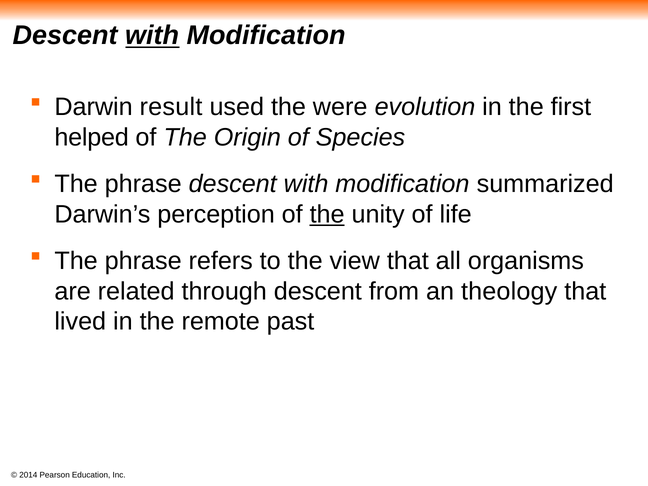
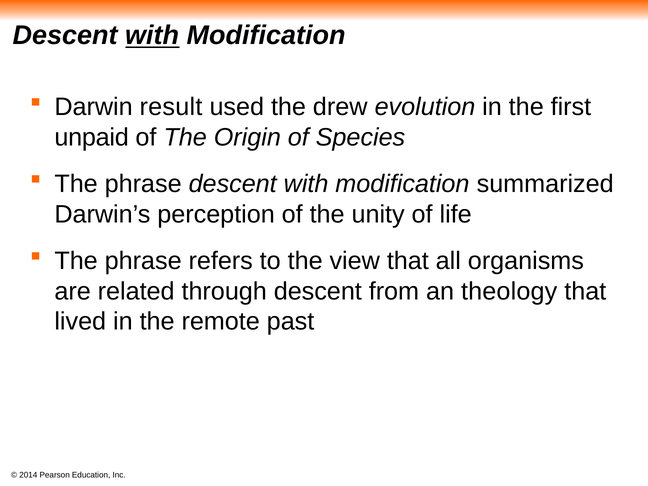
were: were -> drew
helped: helped -> unpaid
the at (327, 214) underline: present -> none
